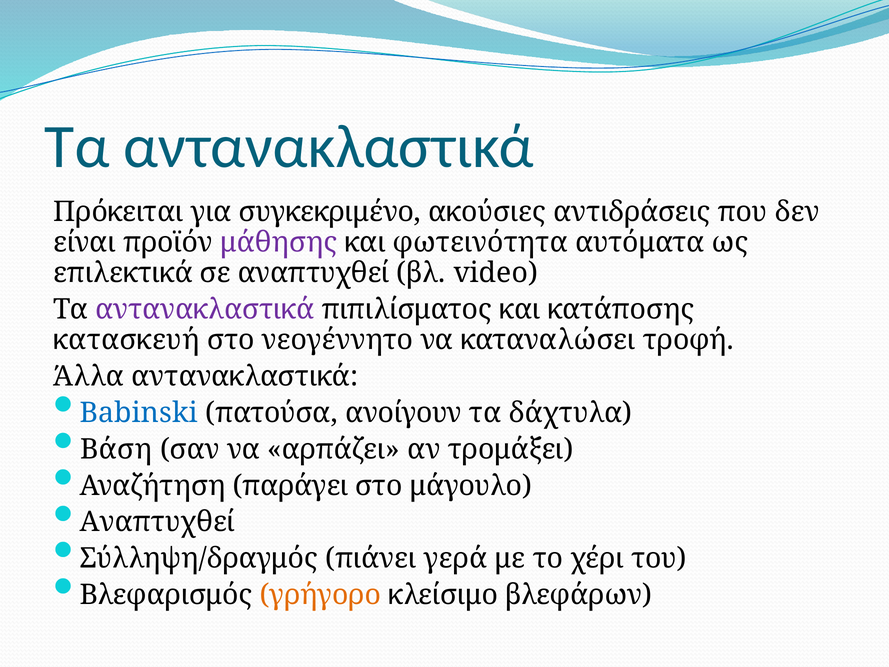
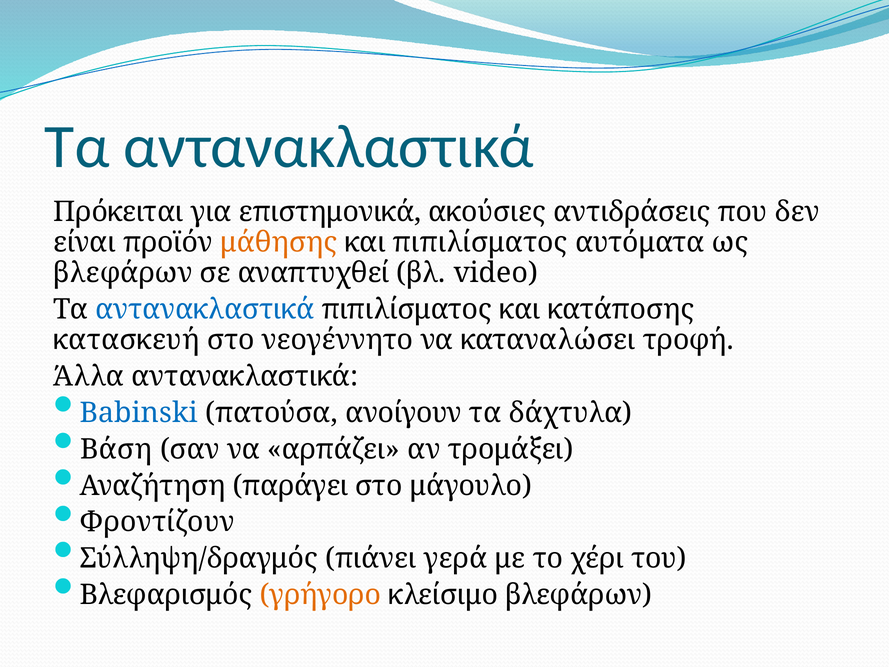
συγκεκριμένο: συγκεκριμένο -> επιστημονικά
μάθησης colour: purple -> orange
και φωτεινότητα: φωτεινότητα -> πιπιλίσματος
επιλεκτικά at (123, 273): επιλεκτικά -> βλεφάρων
αντανακλαστικά at (205, 309) colour: purple -> blue
Αναπτυχθεί at (157, 522): Αναπτυχθεί -> Φροντίζουν
